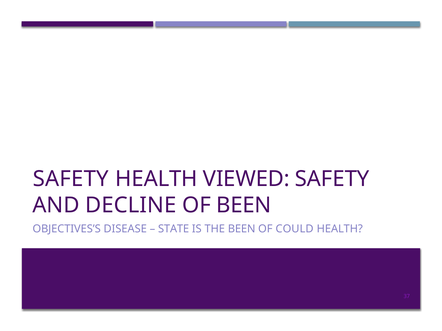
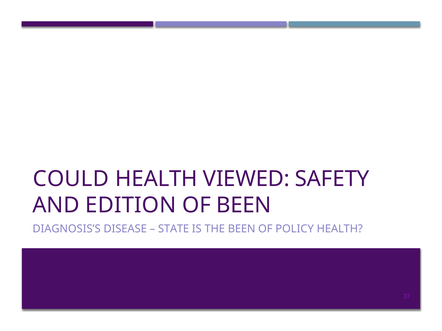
SAFETY at (71, 179): SAFETY -> COULD
DECLINE: DECLINE -> EDITION
OBJECTIVES’S: OBJECTIVES’S -> DIAGNOSIS’S
COULD: COULD -> POLICY
